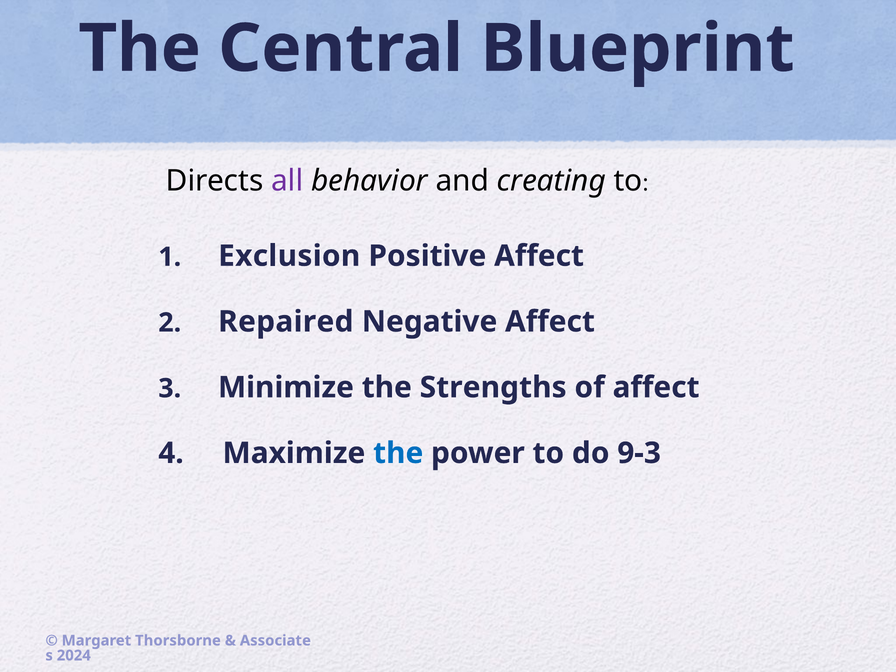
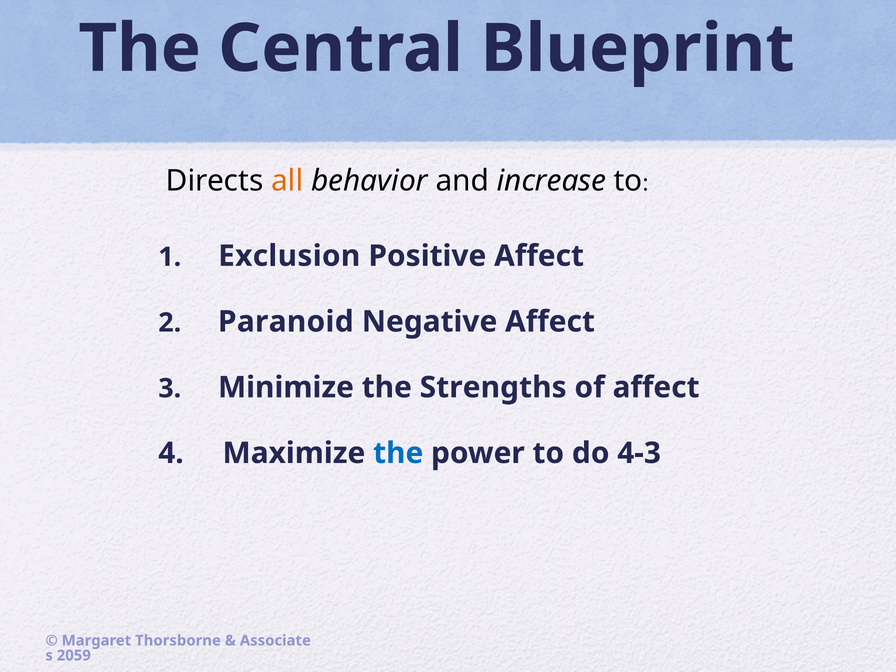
all colour: purple -> orange
creating: creating -> increase
Repaired: Repaired -> Paranoid
9-3: 9-3 -> 4-3
2024: 2024 -> 2059
